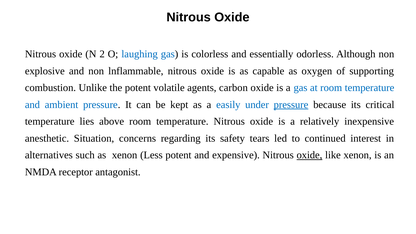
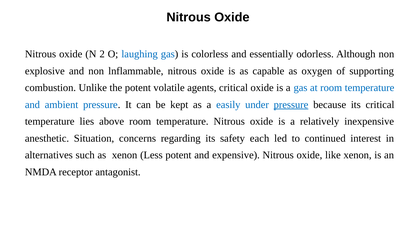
agents carbon: carbon -> critical
tears: tears -> each
oxide at (309, 155) underline: present -> none
